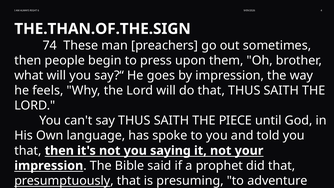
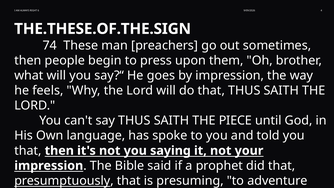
THE.THAN.OF.THE.SIGN: THE.THAN.OF.THE.SIGN -> THE.THESE.OF.THE.SIGN
